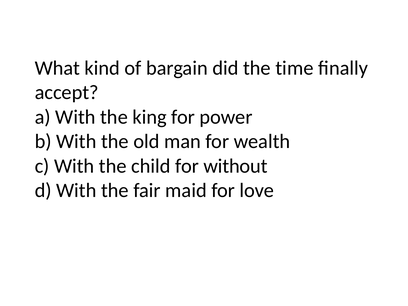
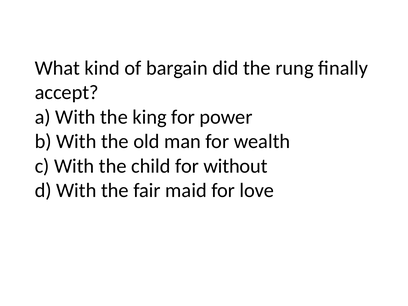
time: time -> rung
